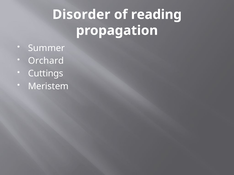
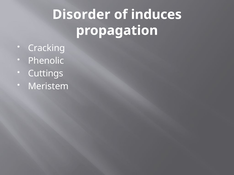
reading: reading -> induces
Summer: Summer -> Cracking
Orchard: Orchard -> Phenolic
